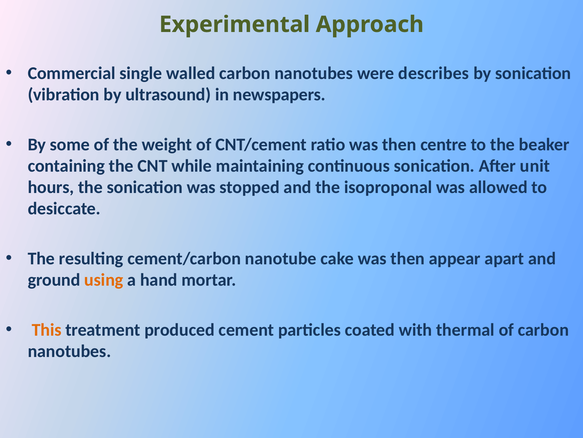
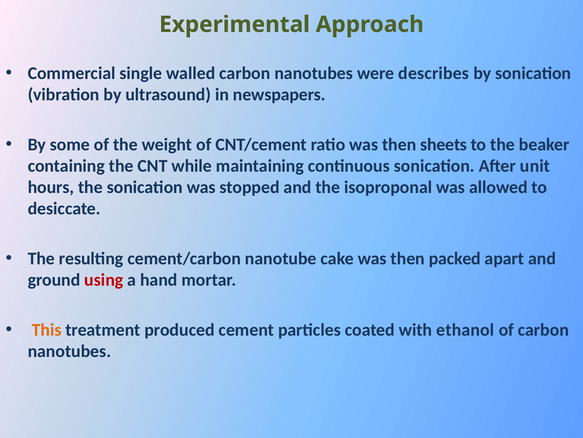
centre: centre -> sheets
appear: appear -> packed
using colour: orange -> red
thermal: thermal -> ethanol
